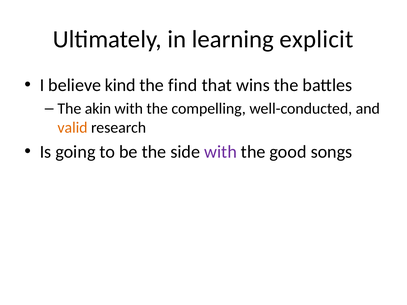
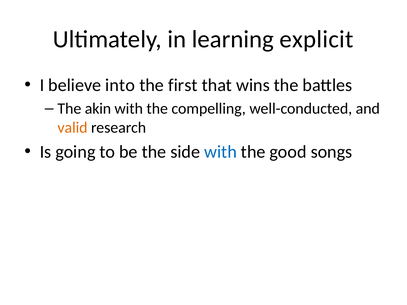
kind: kind -> into
find: find -> first
with at (221, 152) colour: purple -> blue
